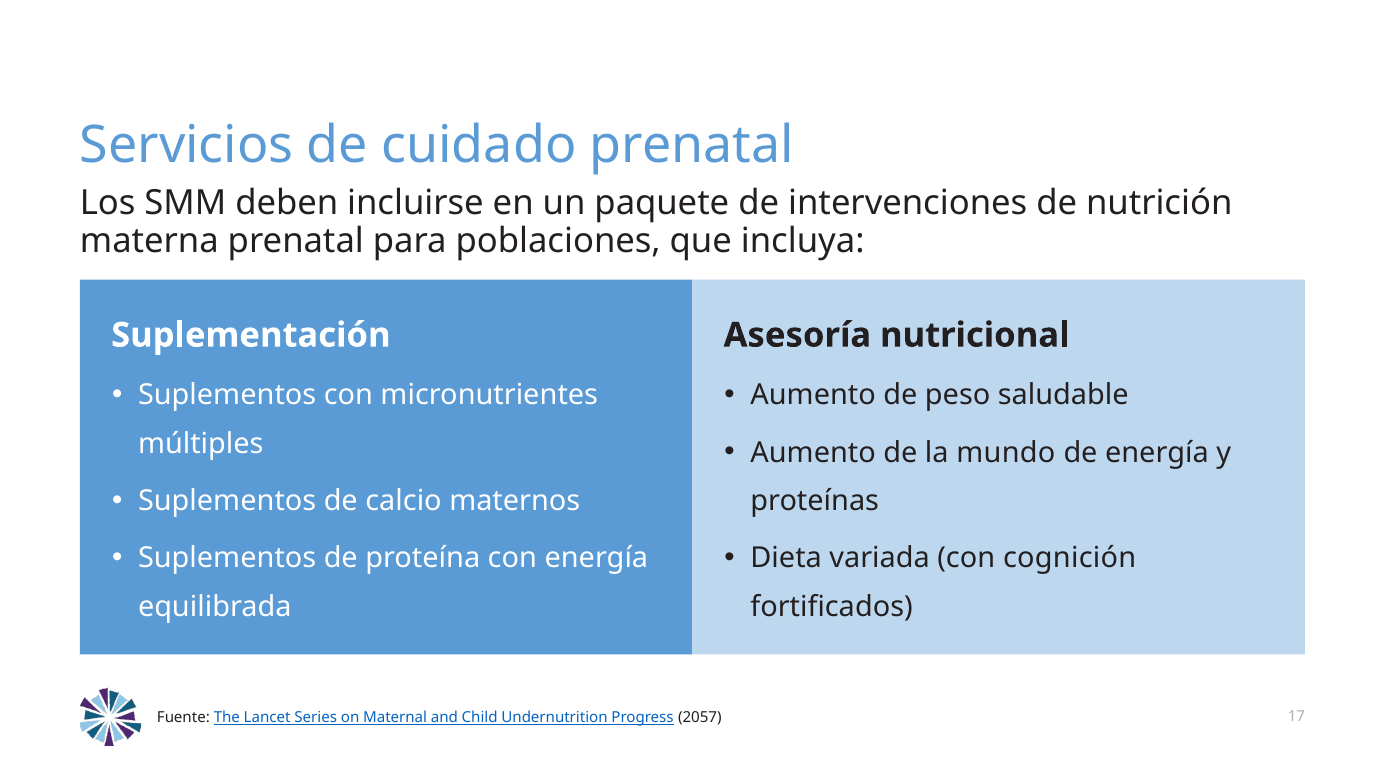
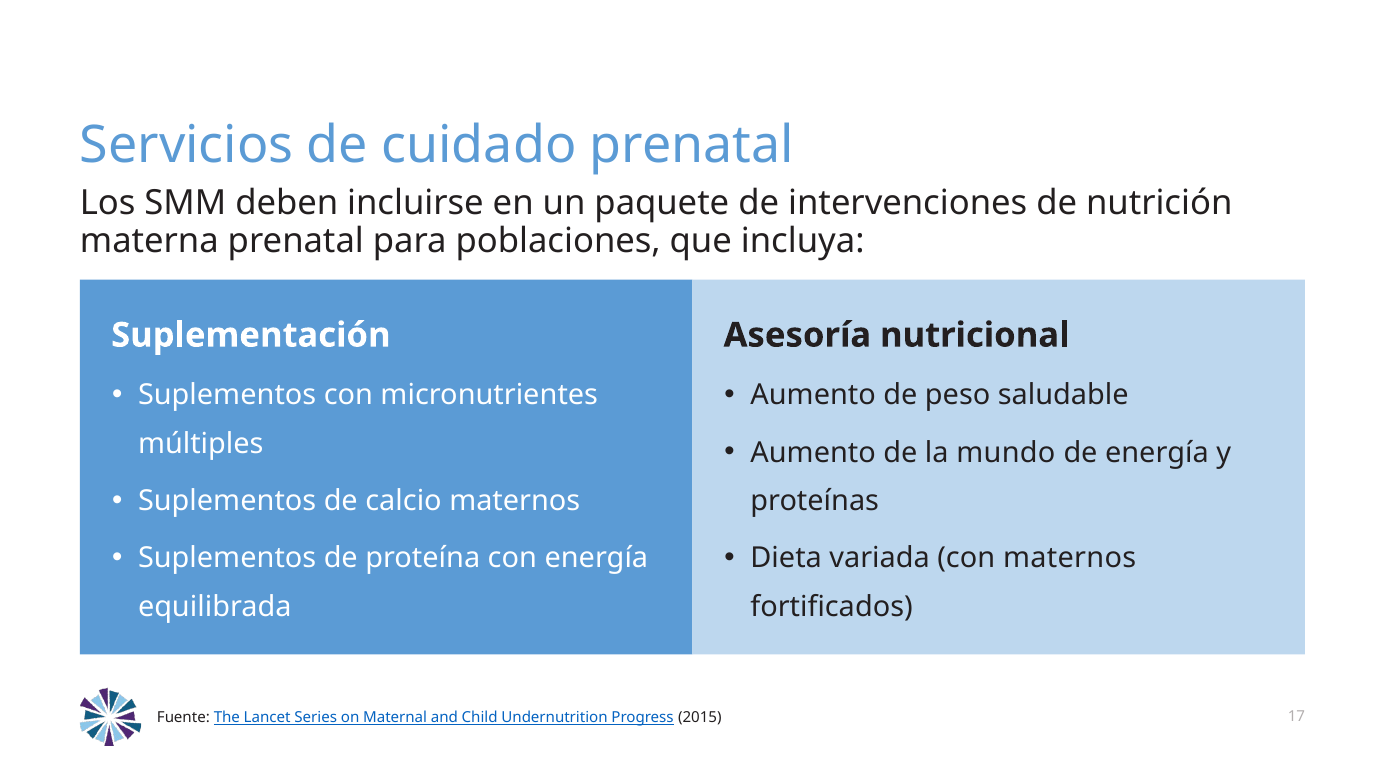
con cognición: cognición -> maternos
2057: 2057 -> 2015
